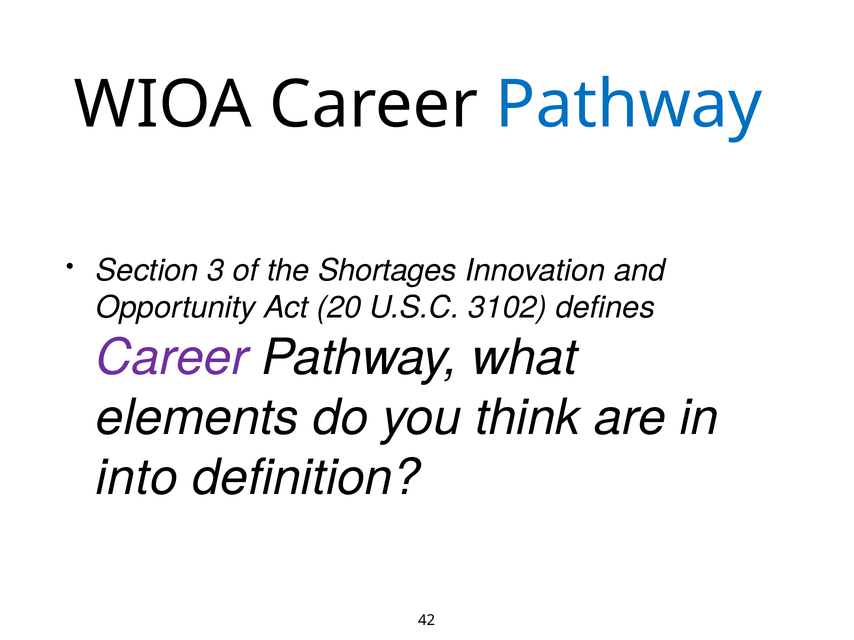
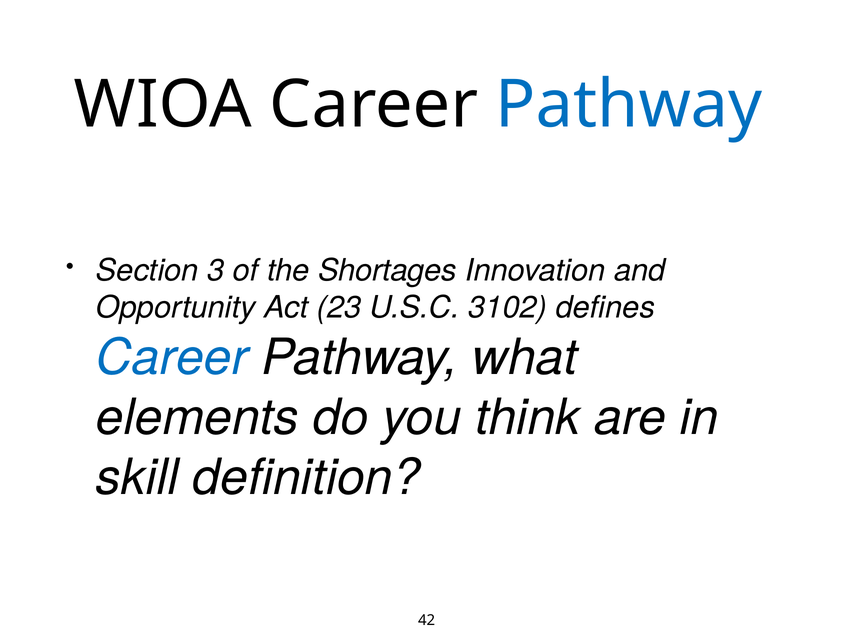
20: 20 -> 23
Career at (172, 358) colour: purple -> blue
into: into -> skill
